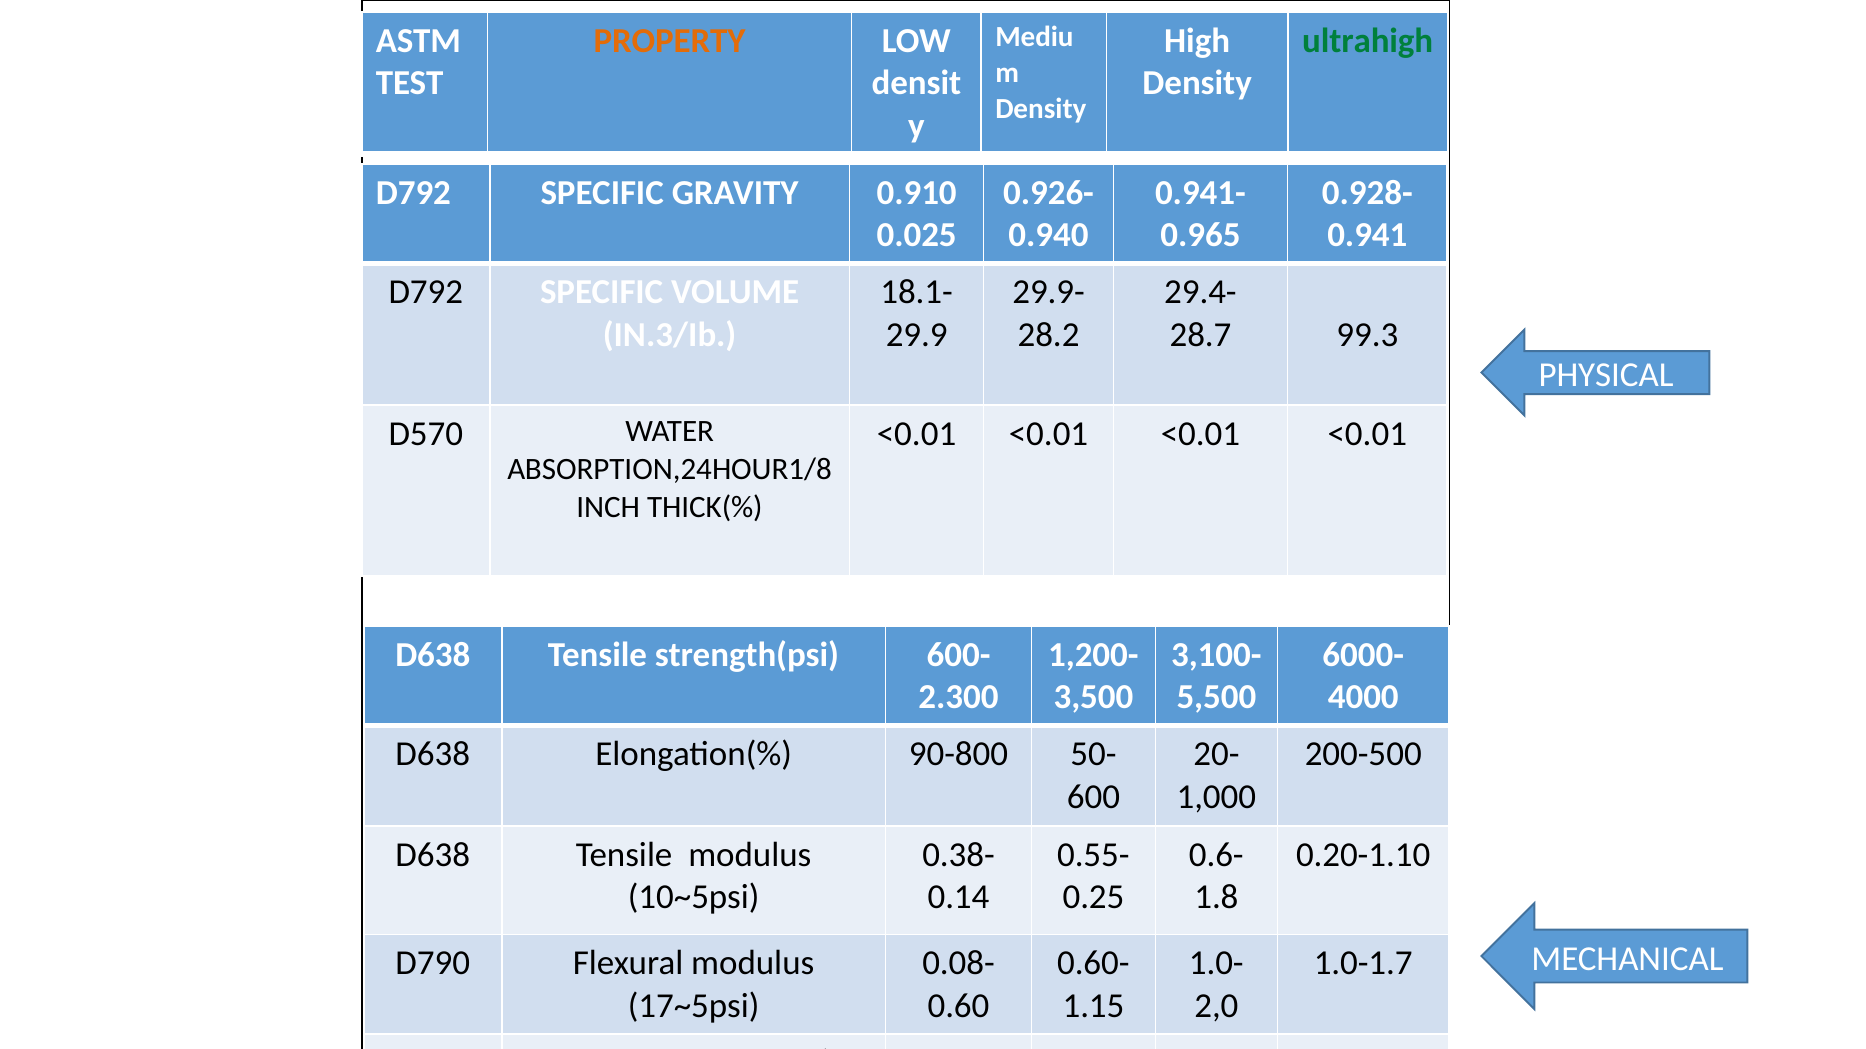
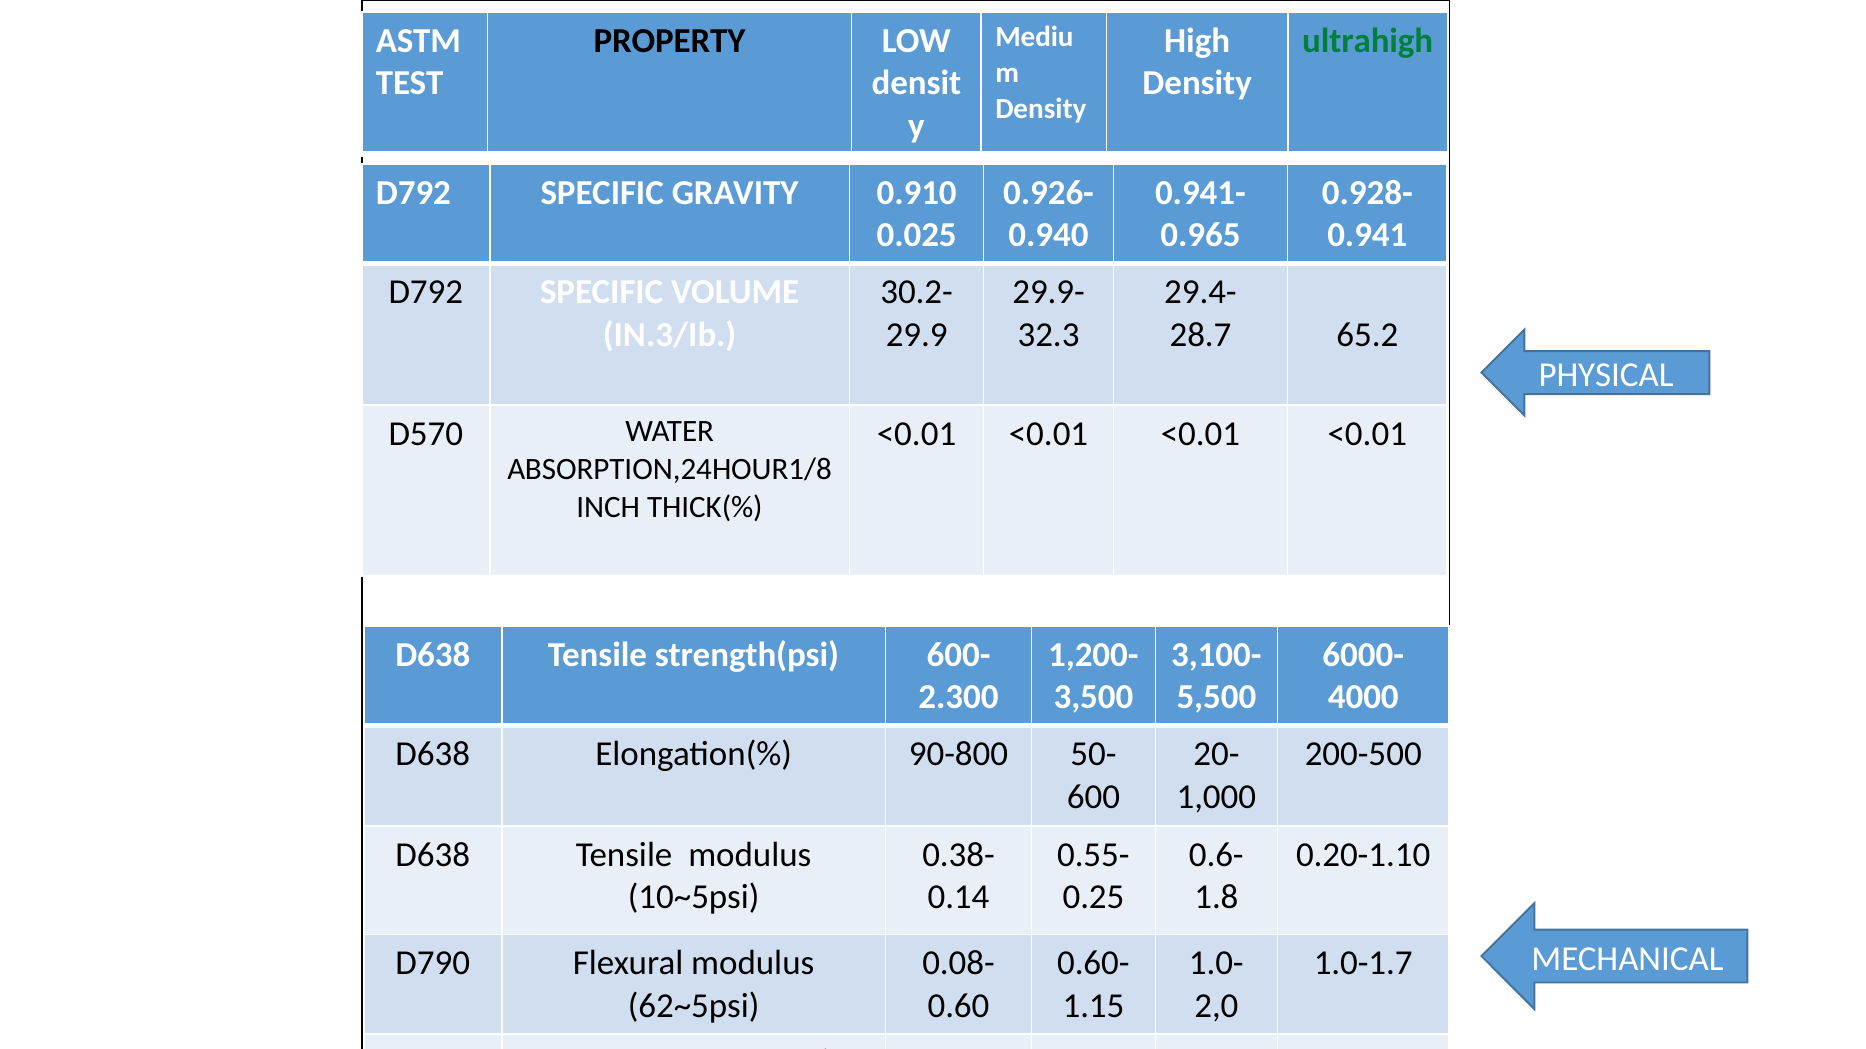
PROPERTY colour: orange -> black
18.1-: 18.1- -> 30.2-
28.2: 28.2 -> 32.3
99.3: 99.3 -> 65.2
17~5psi: 17~5psi -> 62~5psi
